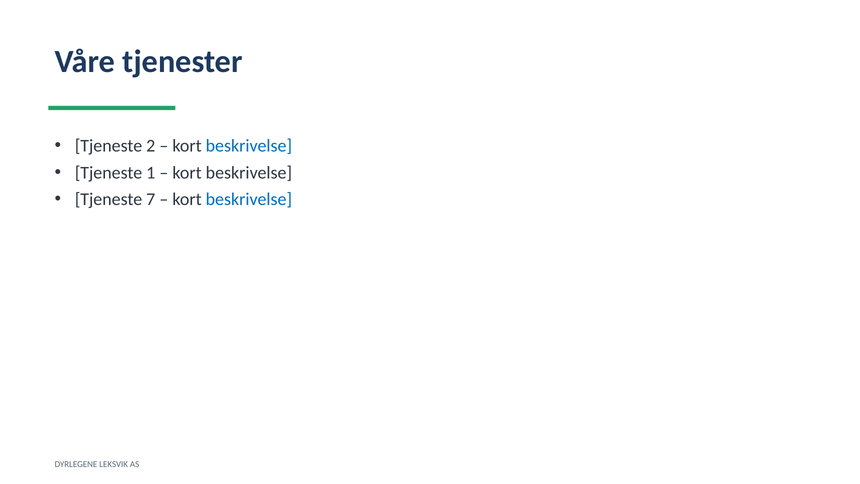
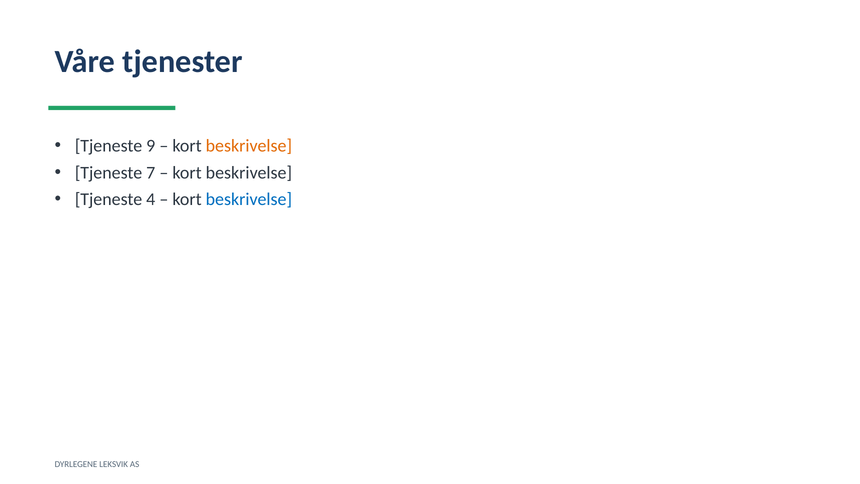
2: 2 -> 9
beskrivelse at (249, 146) colour: blue -> orange
1: 1 -> 7
7: 7 -> 4
